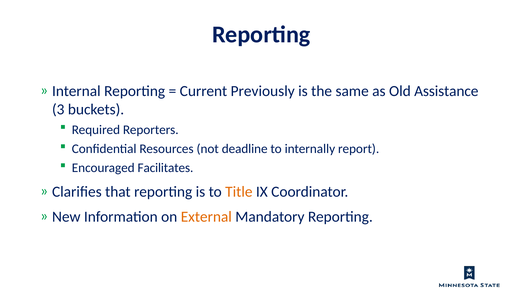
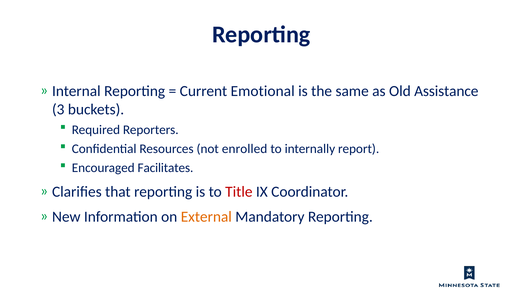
Previously: Previously -> Emotional
deadline: deadline -> enrolled
Title colour: orange -> red
